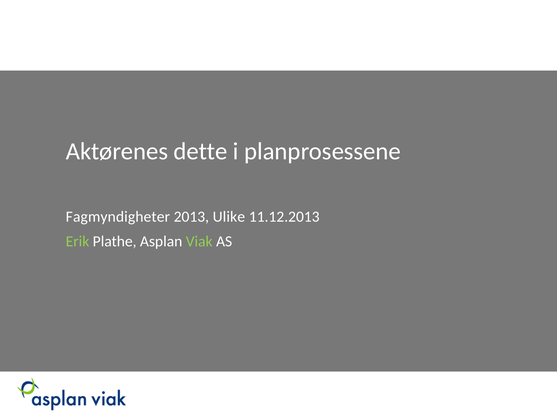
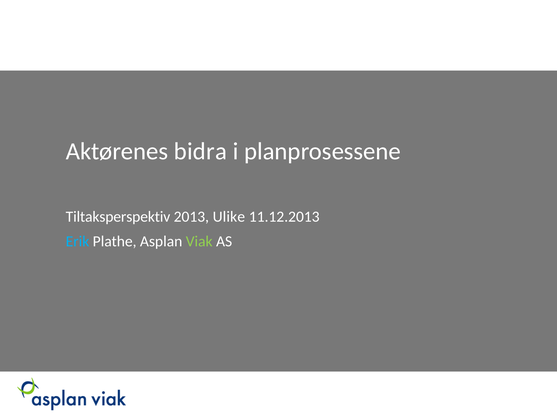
dette: dette -> bidra
Fagmyndigheter: Fagmyndigheter -> Tiltaksperspektiv
Erik colour: light green -> light blue
